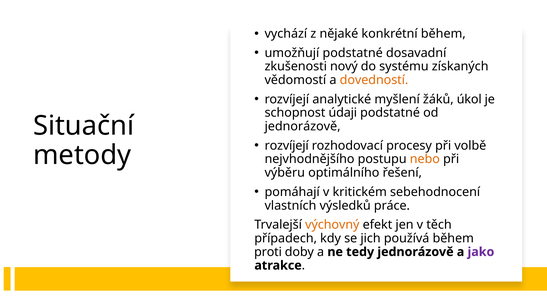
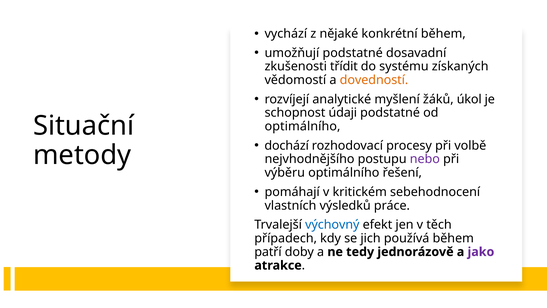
nový: nový -> třídit
jednorázově at (303, 126): jednorázově -> optimálního
rozvíjejí at (287, 145): rozvíjejí -> dochází
nebo colour: orange -> purple
výchovný colour: orange -> blue
proti: proti -> patří
